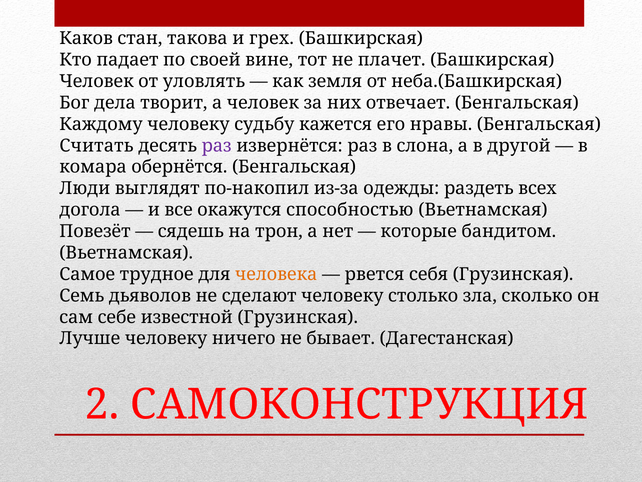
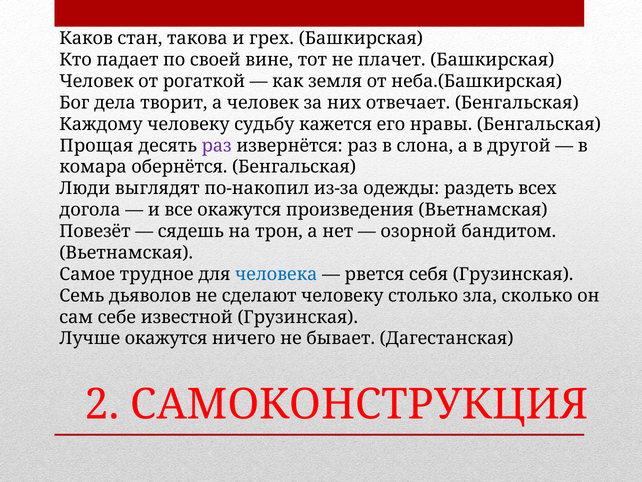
уловлять: уловлять -> рогаткой
Считать: Считать -> Прощая
способностью: способностью -> произведения
которые: которые -> озорной
человека colour: orange -> blue
Лучше человеку: человеку -> окажутся
